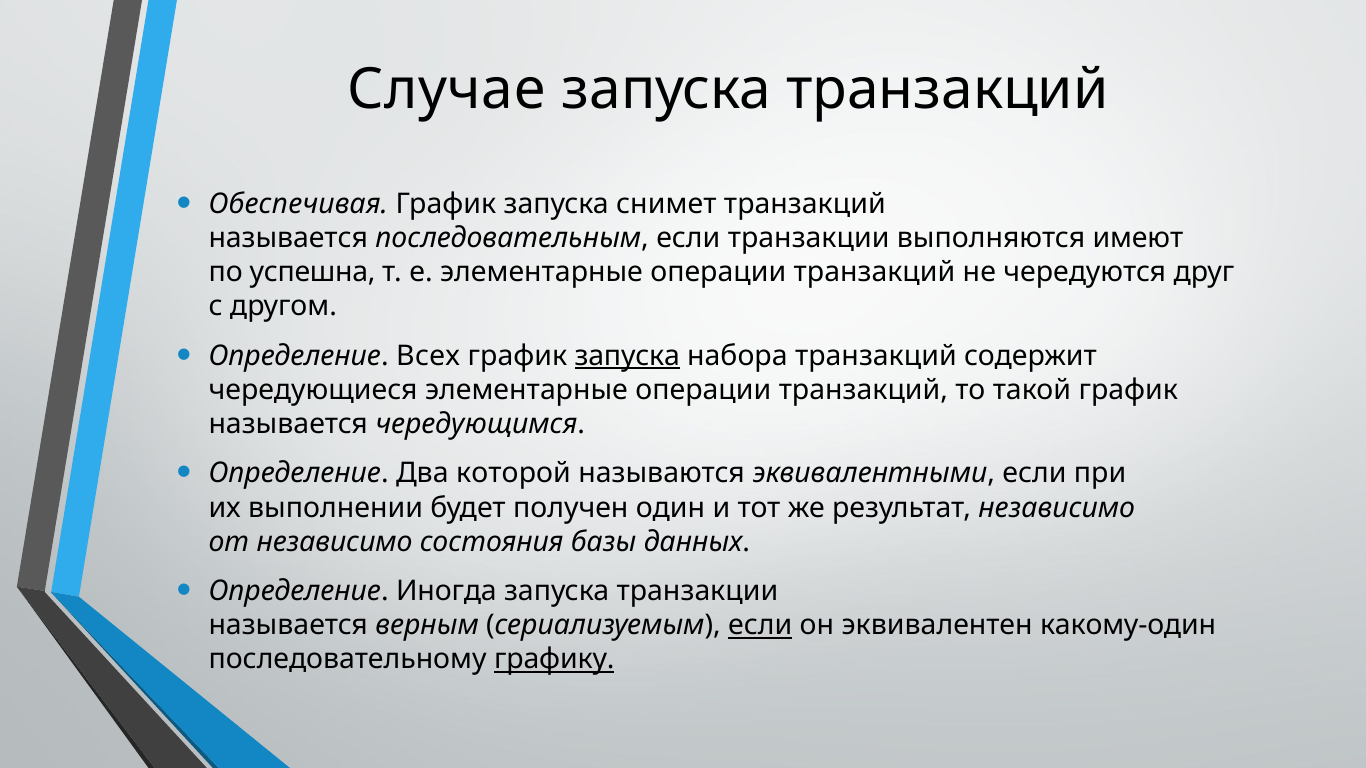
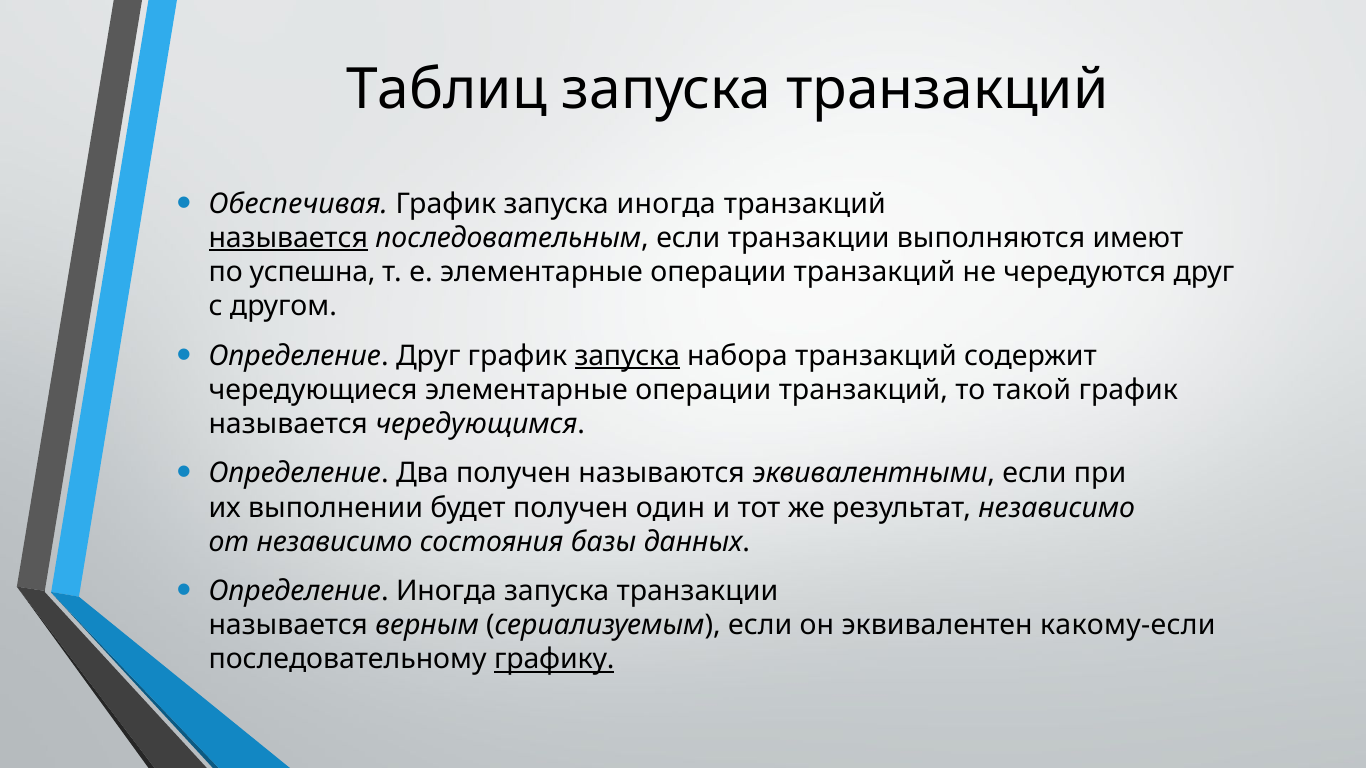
Случае: Случае -> Таблиц
запуска снимет: снимет -> иногда
называется at (288, 238) underline: none -> present
Определение Всех: Всех -> Друг
Два которой: которой -> получен
если at (760, 626) underline: present -> none
какому-один: какому-один -> какому-если
